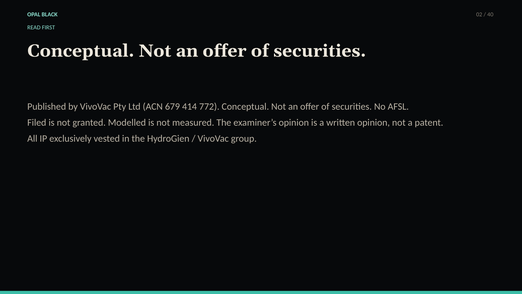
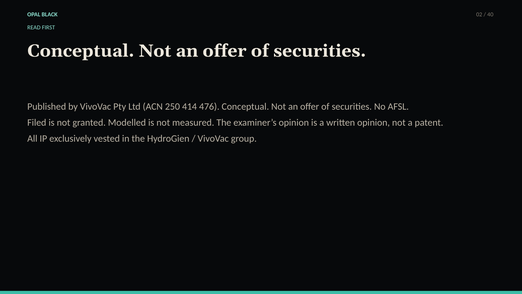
679: 679 -> 250
772: 772 -> 476
